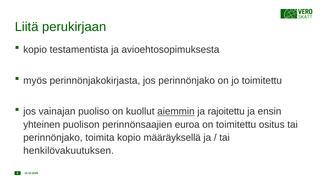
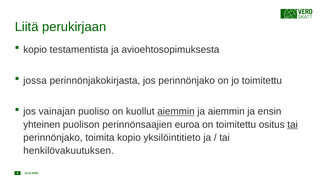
myös: myös -> jossa
ja rajoitettu: rajoitettu -> aiemmin
tai at (293, 125) underline: none -> present
määräyksellä: määräyksellä -> yksilöintitieto
